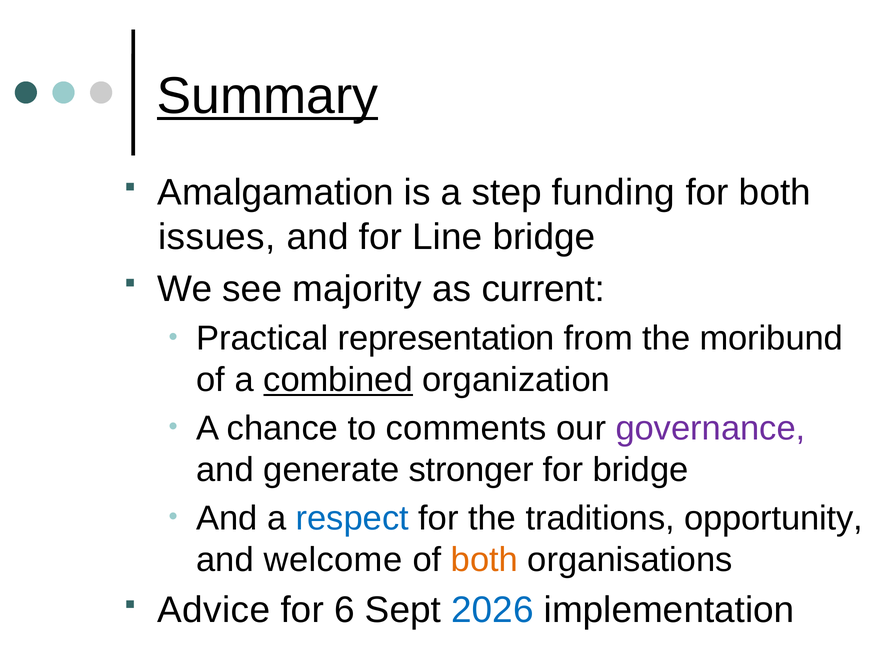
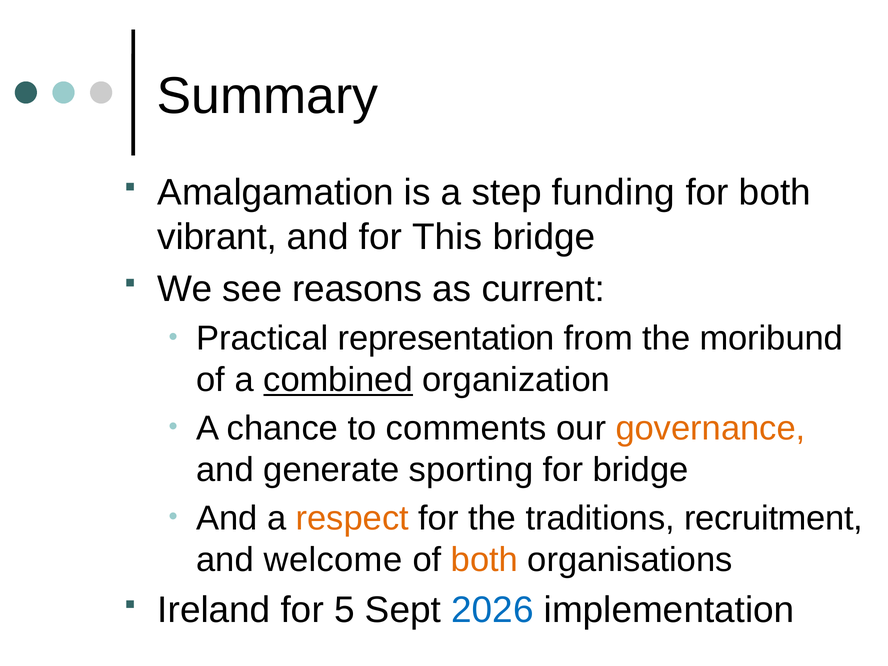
Summary underline: present -> none
issues: issues -> vibrant
Line: Line -> This
majority: majority -> reasons
governance colour: purple -> orange
stronger: stronger -> sporting
respect colour: blue -> orange
opportunity: opportunity -> recruitment
Advice: Advice -> Ireland
6: 6 -> 5
